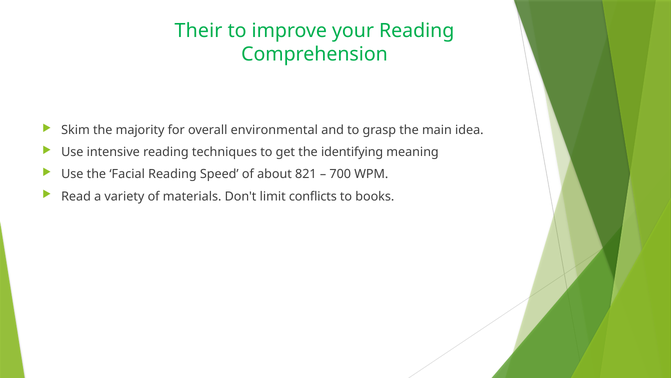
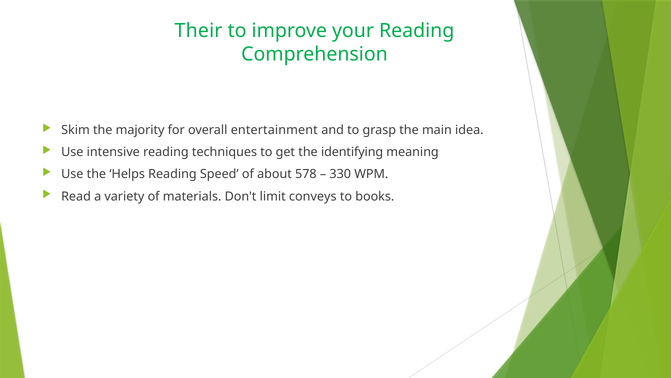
environmental: environmental -> entertainment
Facial: Facial -> Helps
821: 821 -> 578
700: 700 -> 330
conflicts: conflicts -> conveys
